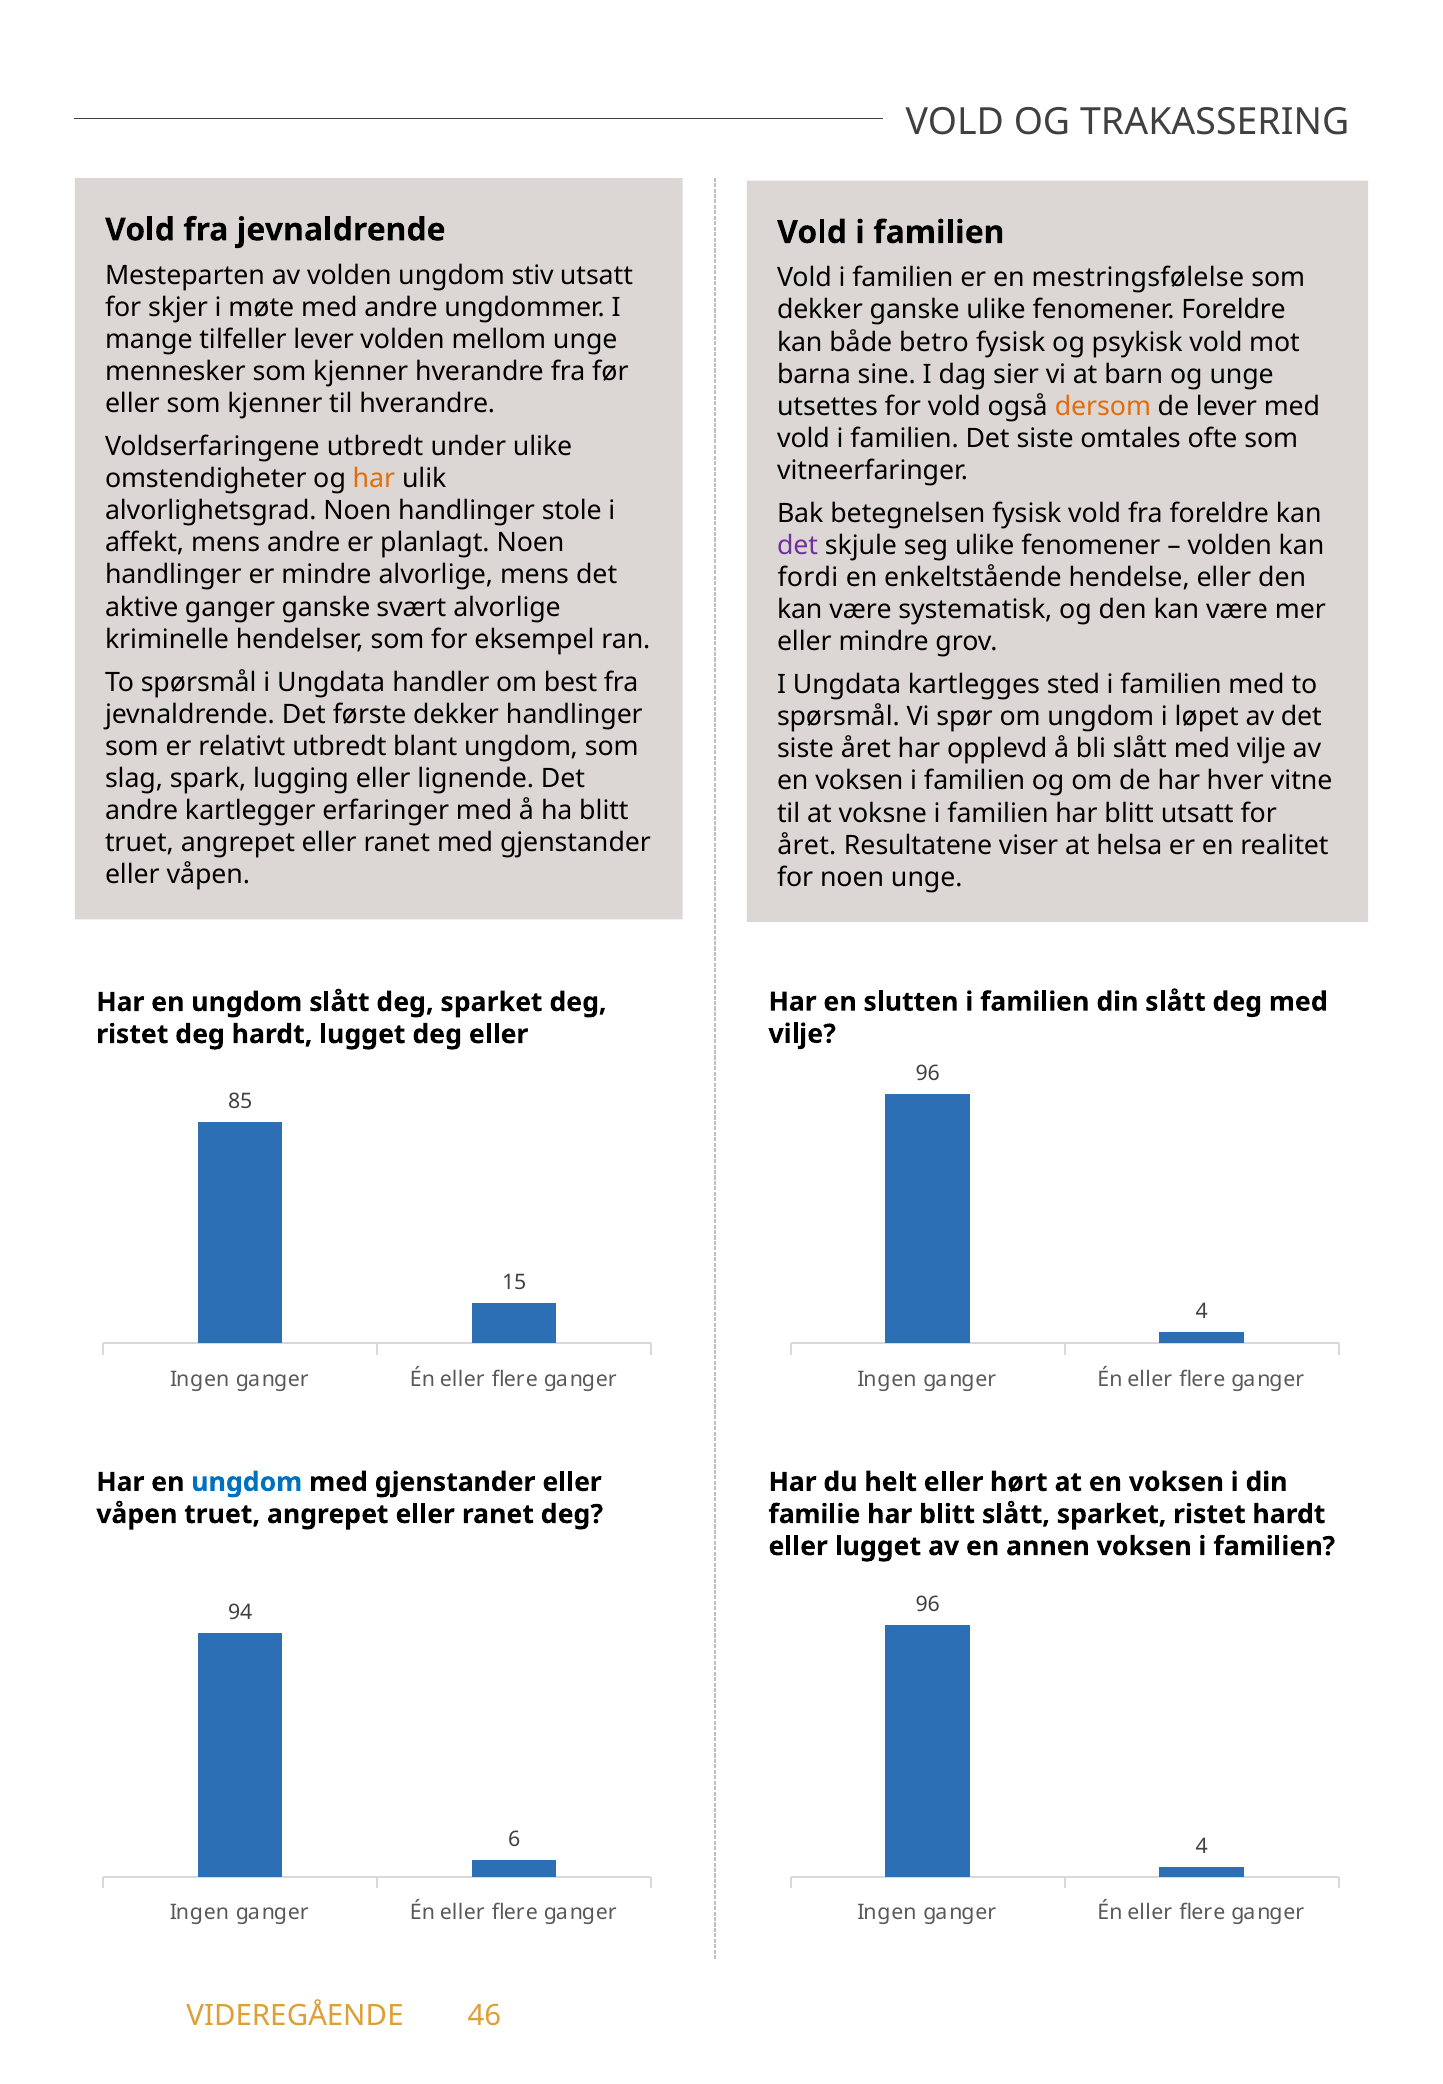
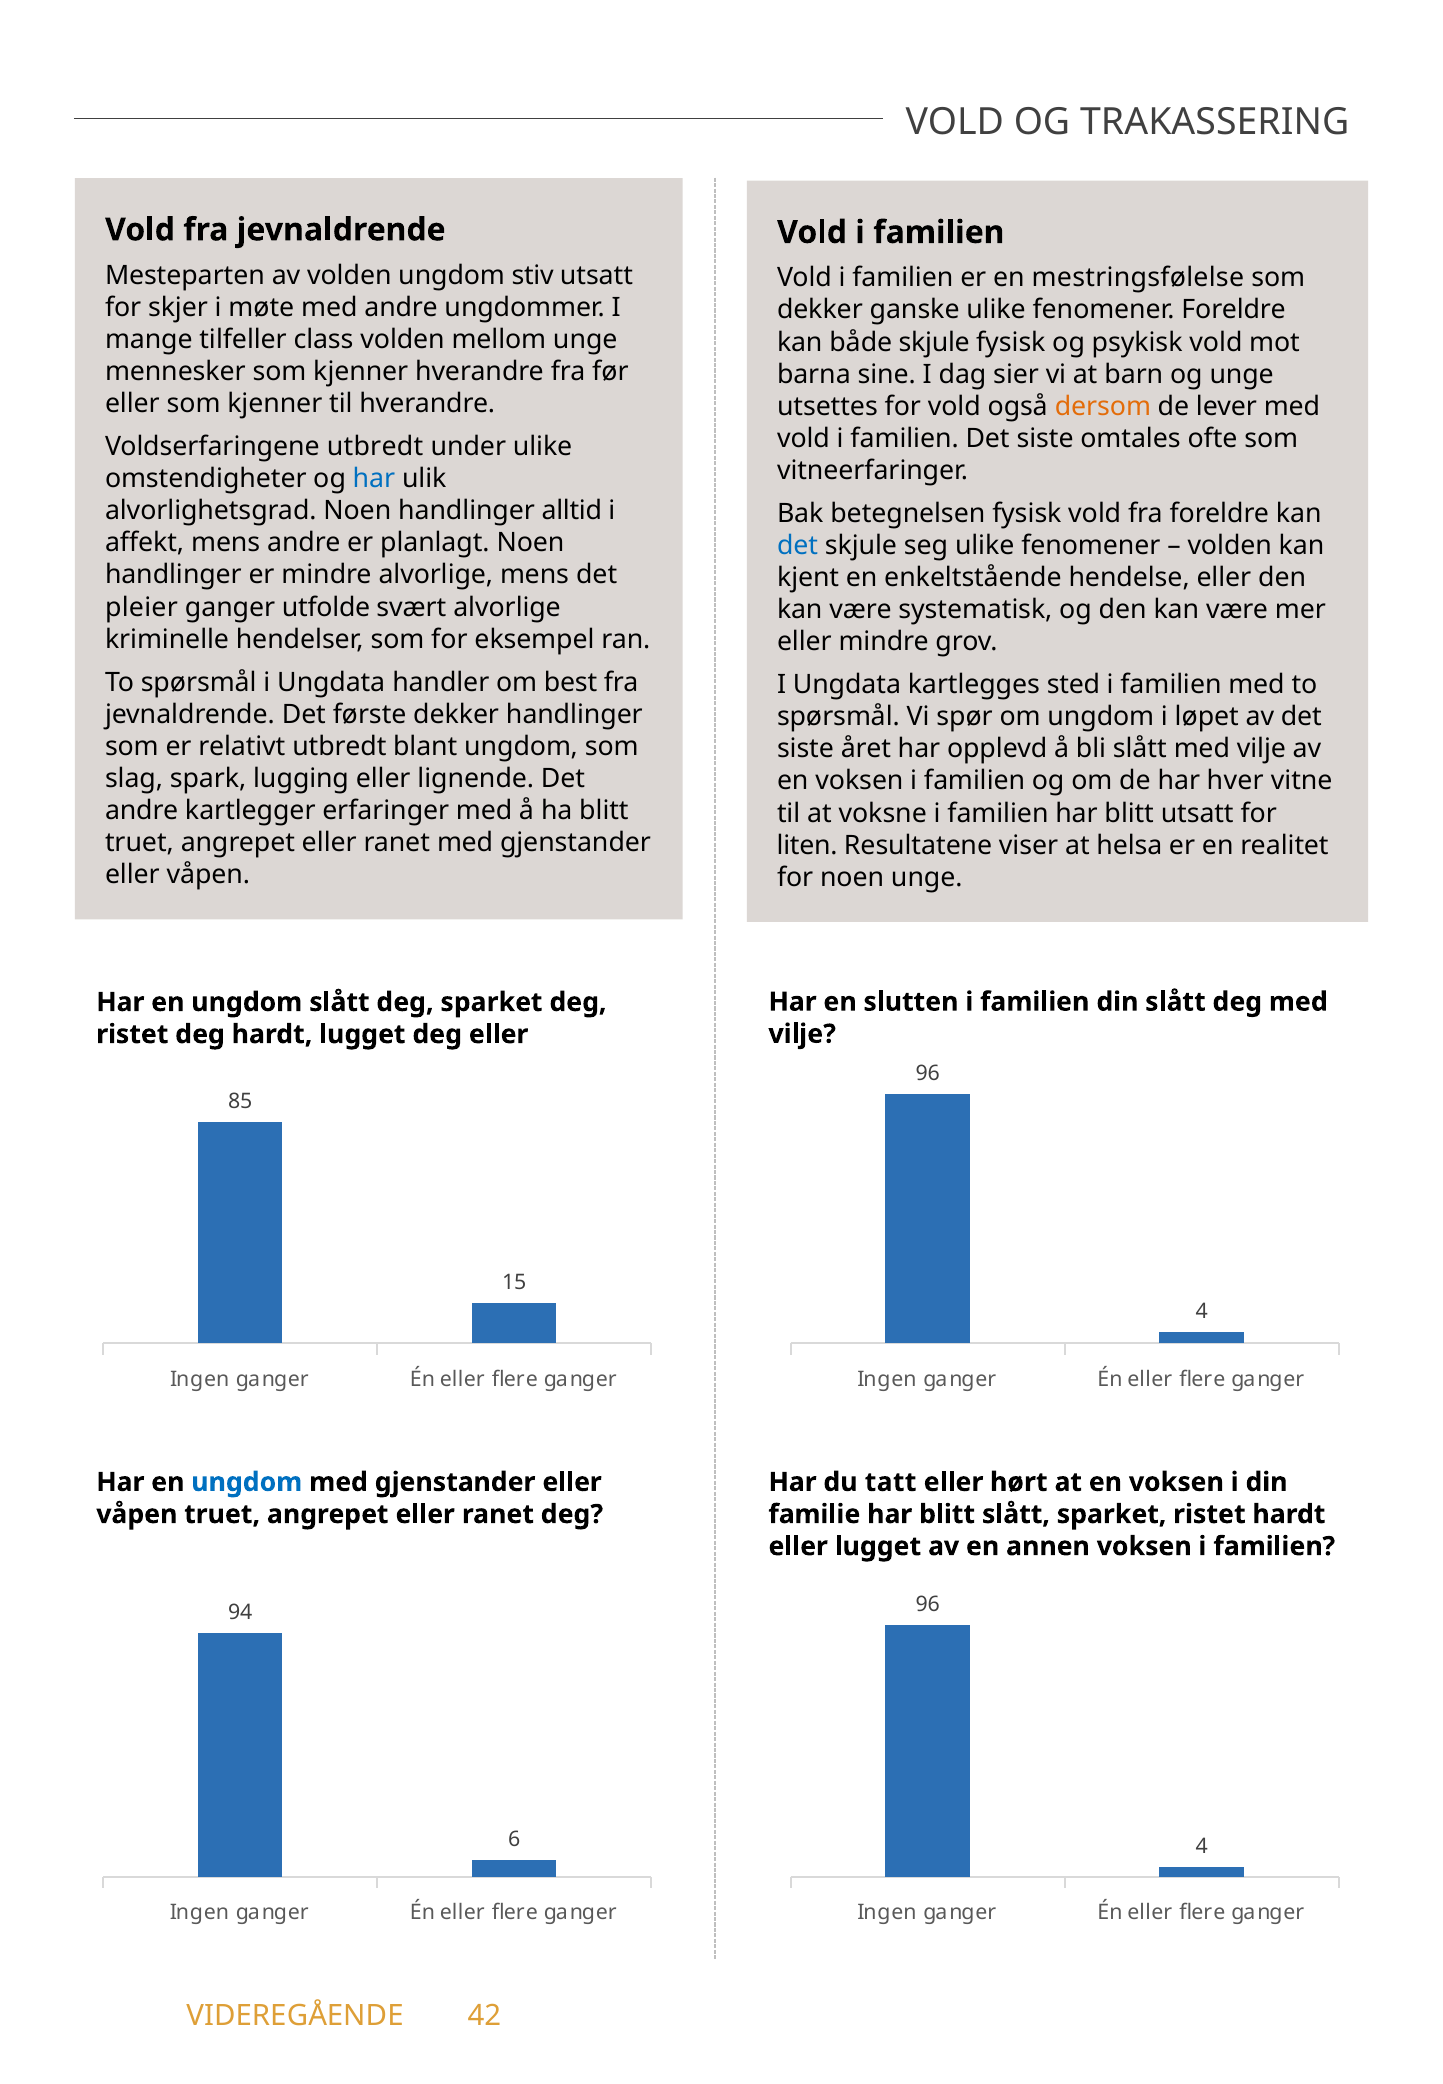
tilfeller lever: lever -> class
både betro: betro -> skjule
har at (374, 479) colour: orange -> blue
stole: stole -> alltid
det at (798, 546) colour: purple -> blue
fordi: fordi -> kjent
aktive: aktive -> pleier
ganger ganske: ganske -> utfolde
året at (807, 845): året -> liten
helt: helt -> tatt
46: 46 -> 42
